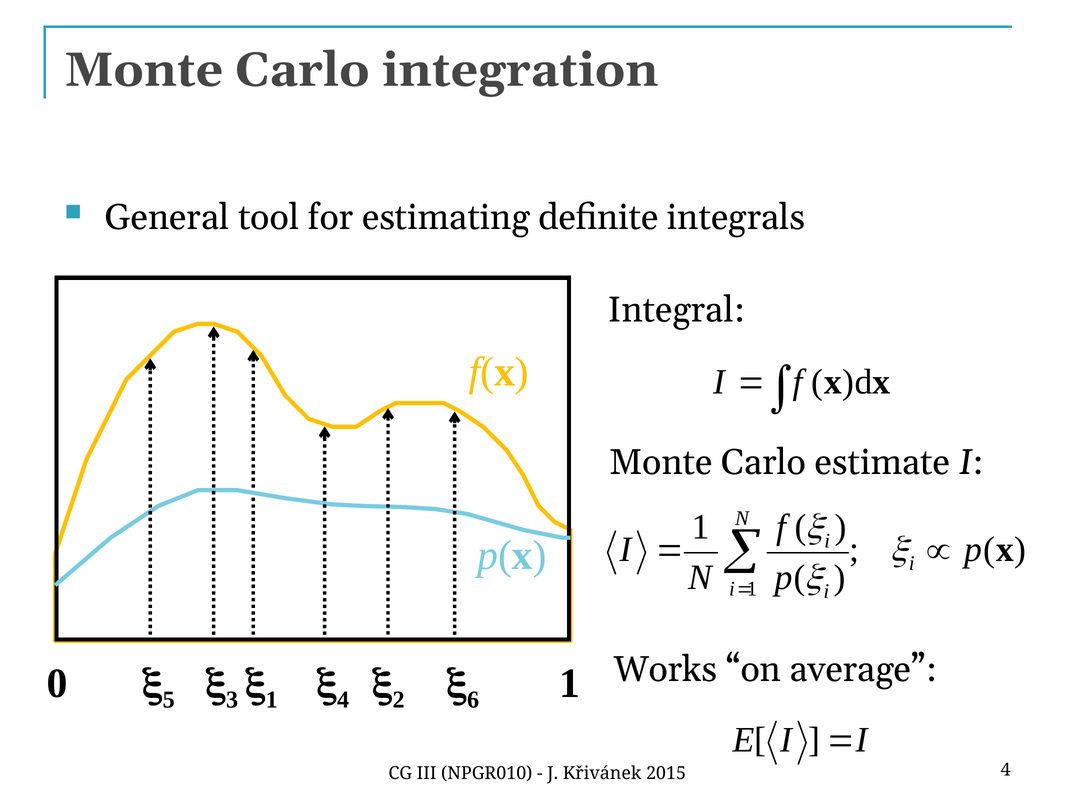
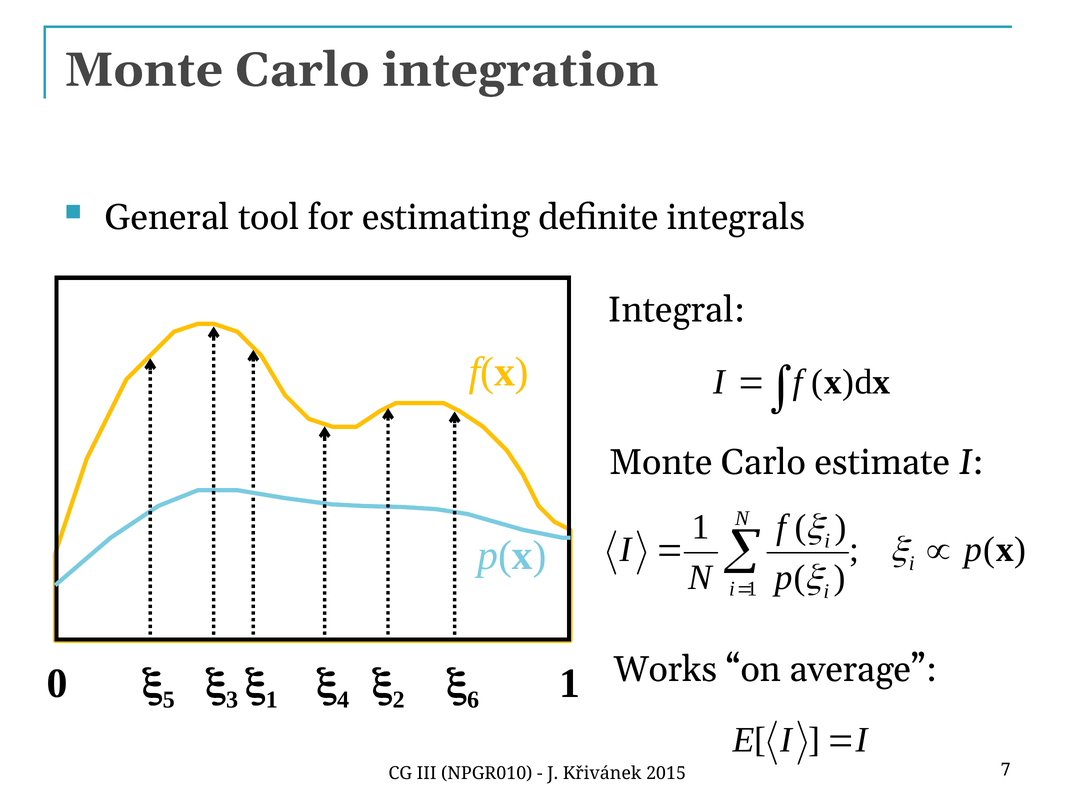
2015 4: 4 -> 7
